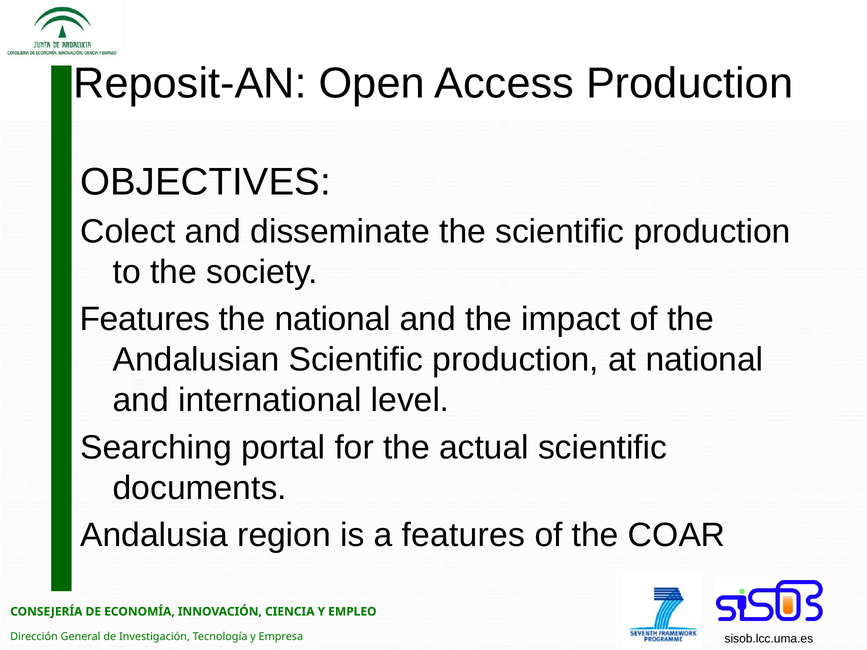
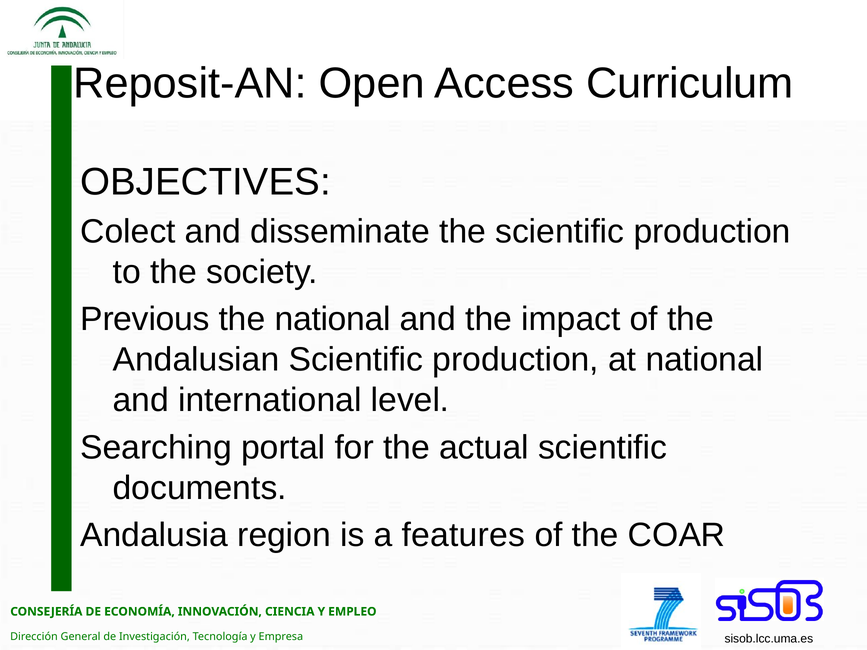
Access Production: Production -> Curriculum
Features at (145, 319): Features -> Previous
